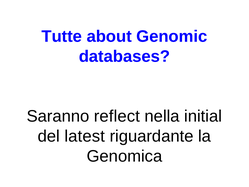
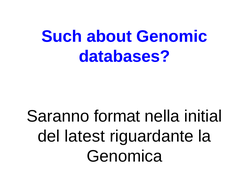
Tutte: Tutte -> Such
reflect: reflect -> format
